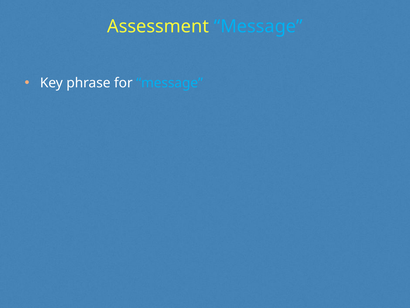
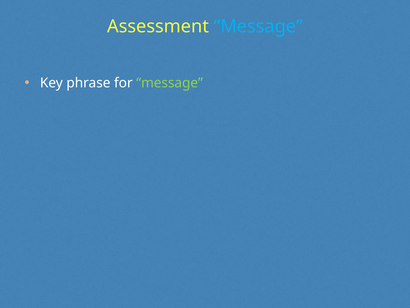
message at (170, 83) colour: light blue -> light green
